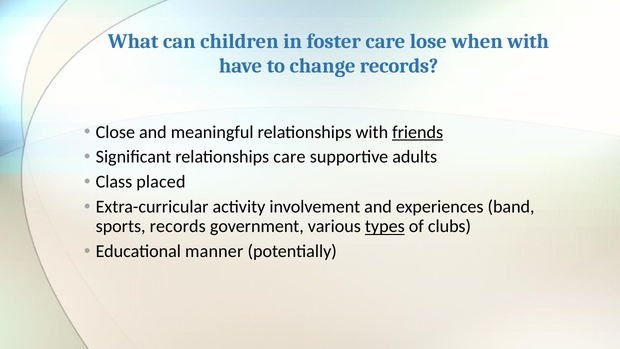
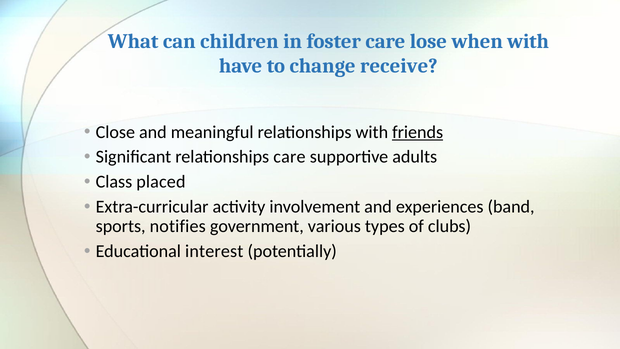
change records: records -> receive
sports records: records -> notifies
types underline: present -> none
manner: manner -> interest
